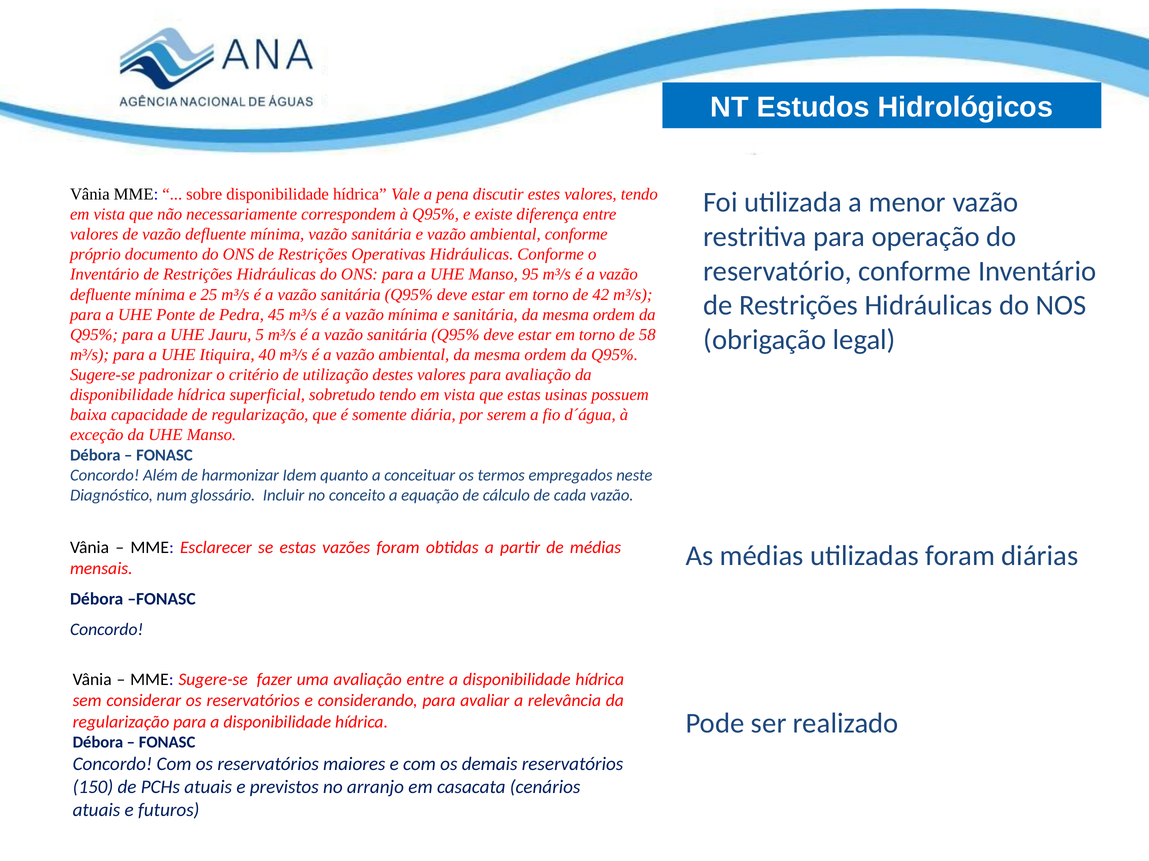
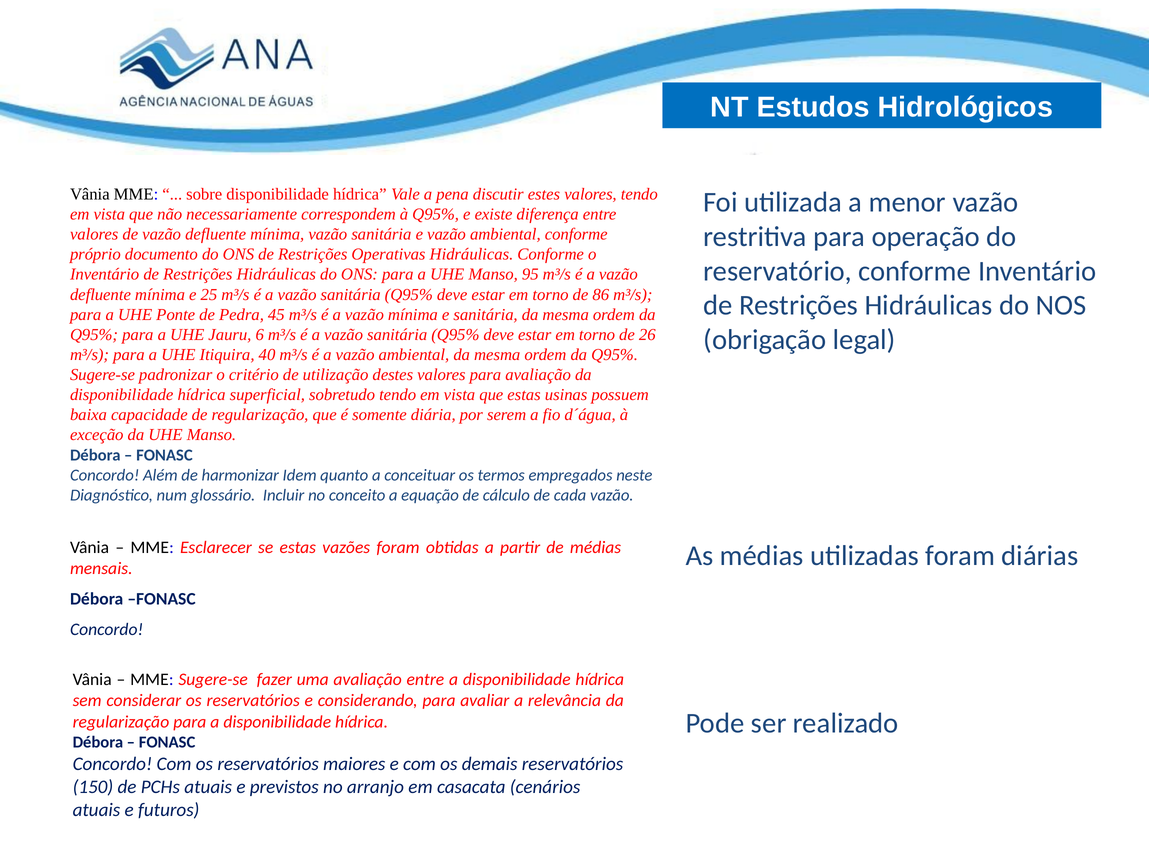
42: 42 -> 86
5: 5 -> 6
58: 58 -> 26
